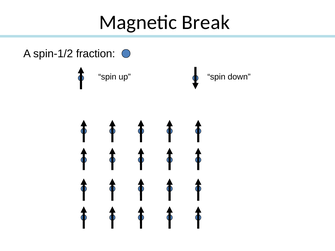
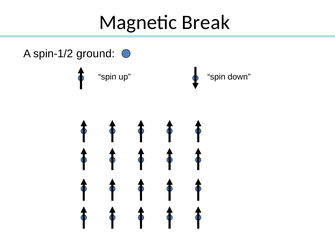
fraction: fraction -> ground
